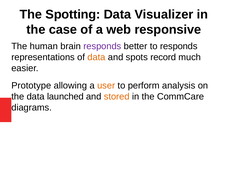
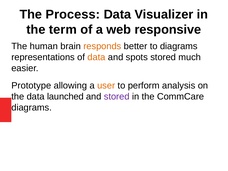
Spotting: Spotting -> Process
case: case -> term
responds at (102, 46) colour: purple -> orange
to responds: responds -> diagrams
spots record: record -> stored
stored at (117, 96) colour: orange -> purple
